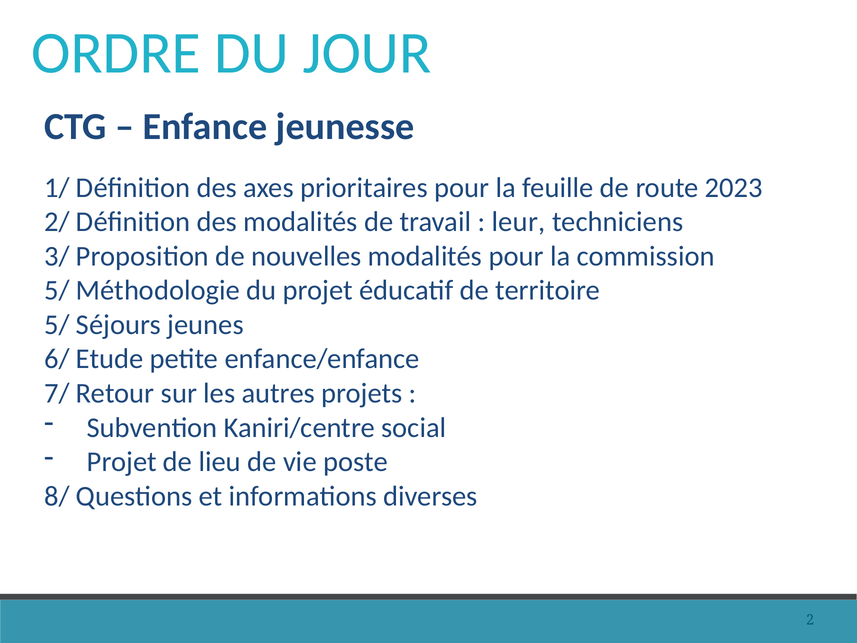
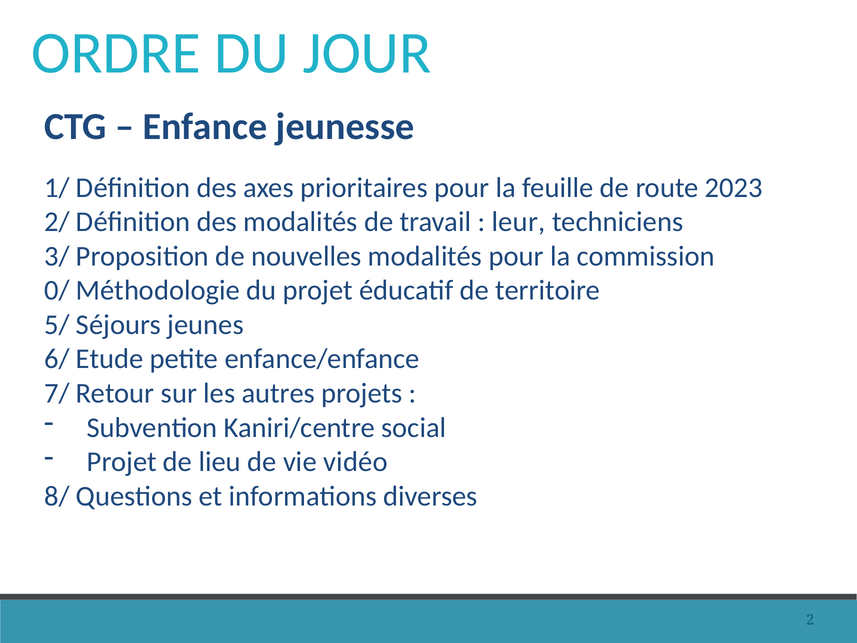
5/ at (57, 290): 5/ -> 0/
poste: poste -> vidéo
